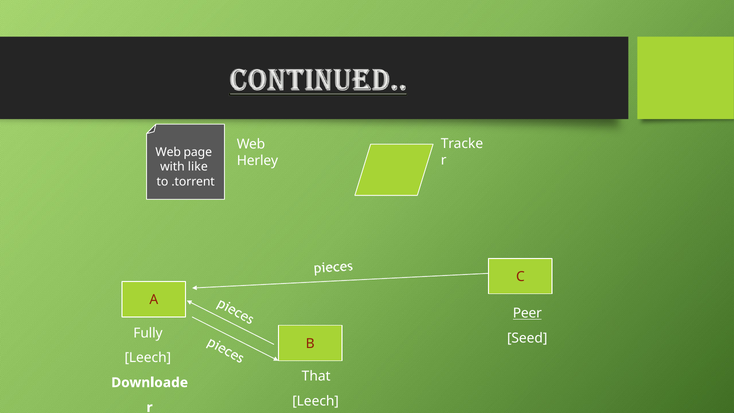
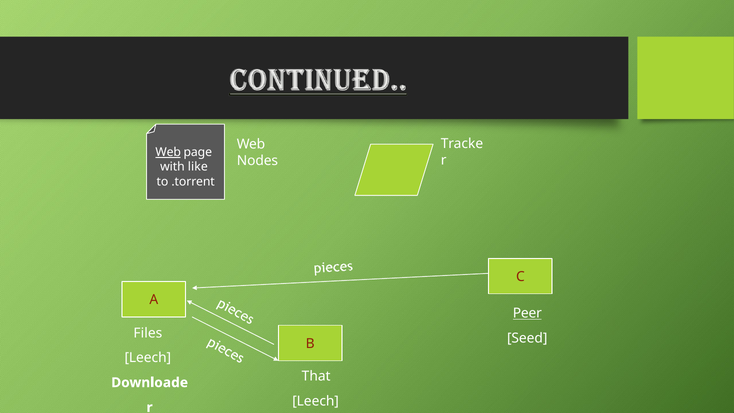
Web at (168, 152) underline: none -> present
Herley: Herley -> Nodes
Fully: Fully -> Files
